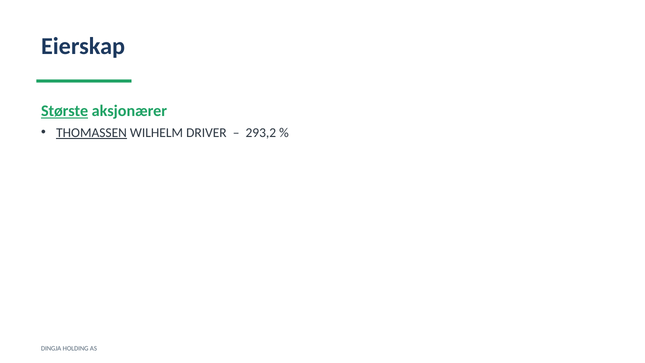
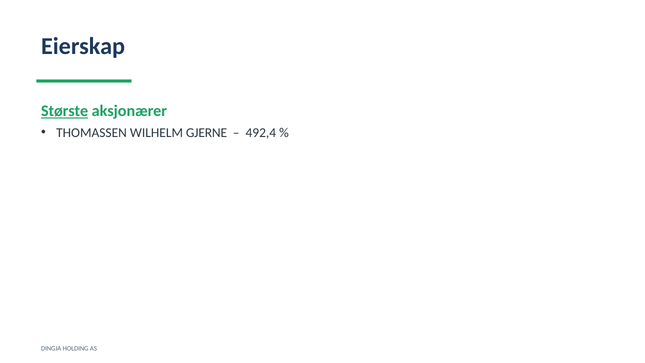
THOMASSEN underline: present -> none
DRIVER: DRIVER -> GJERNE
293,2: 293,2 -> 492,4
